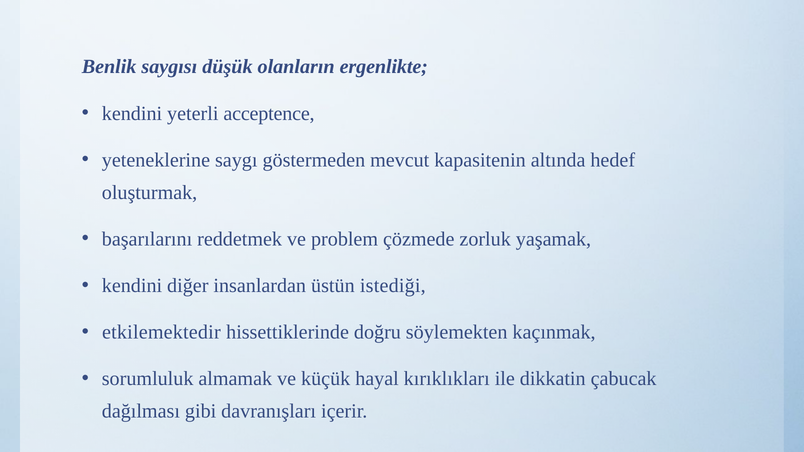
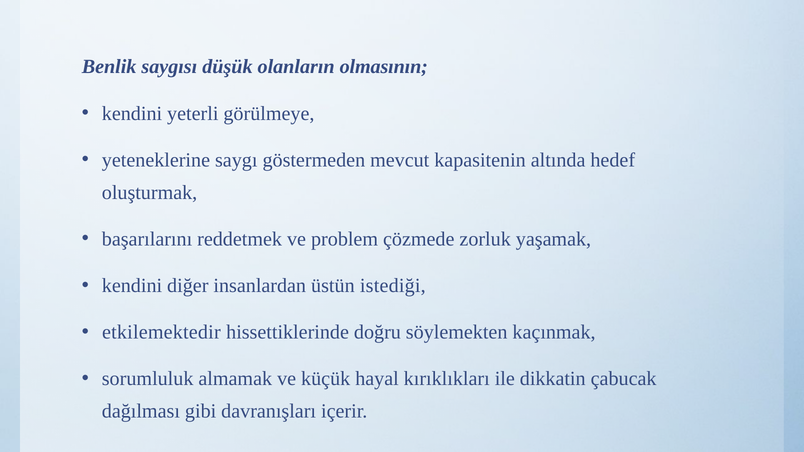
ergenlikte: ergenlikte -> olmasının
acceptence: acceptence -> görülmeye
